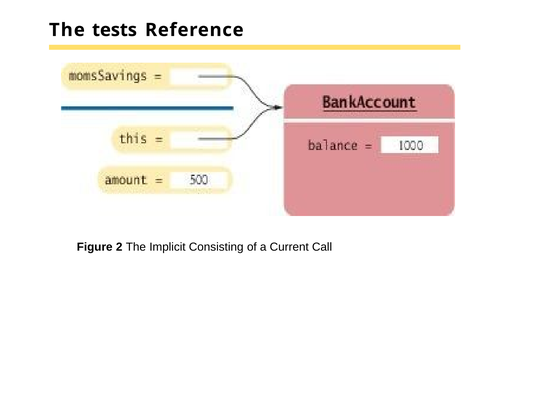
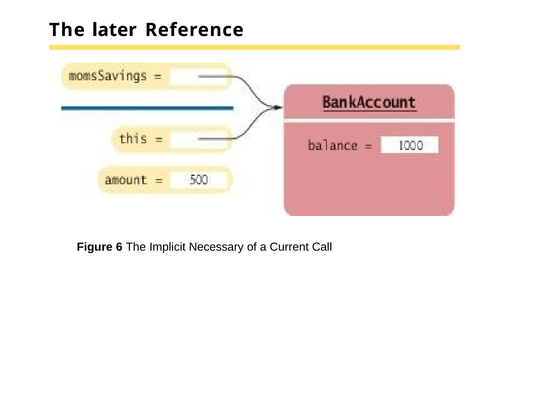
tests: tests -> later
2: 2 -> 6
Consisting: Consisting -> Necessary
